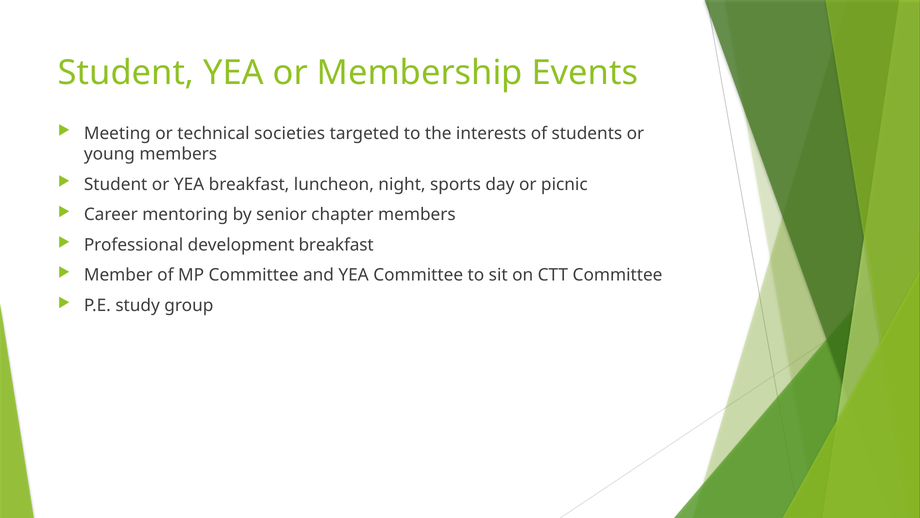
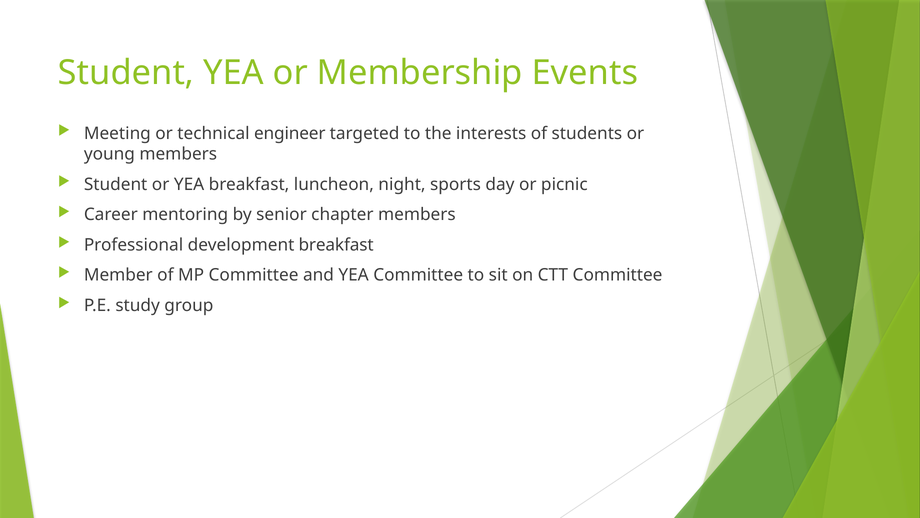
societies: societies -> engineer
